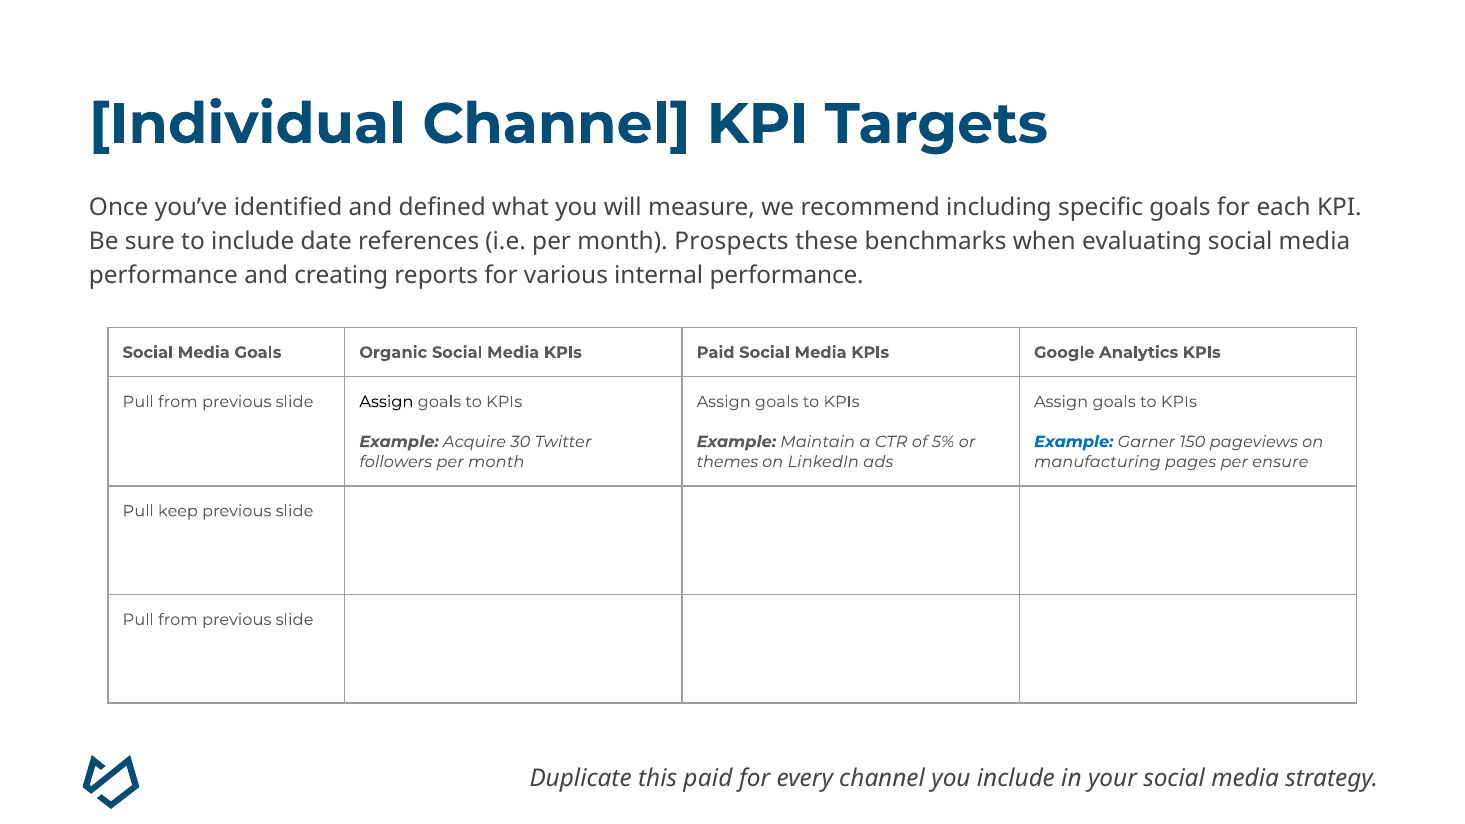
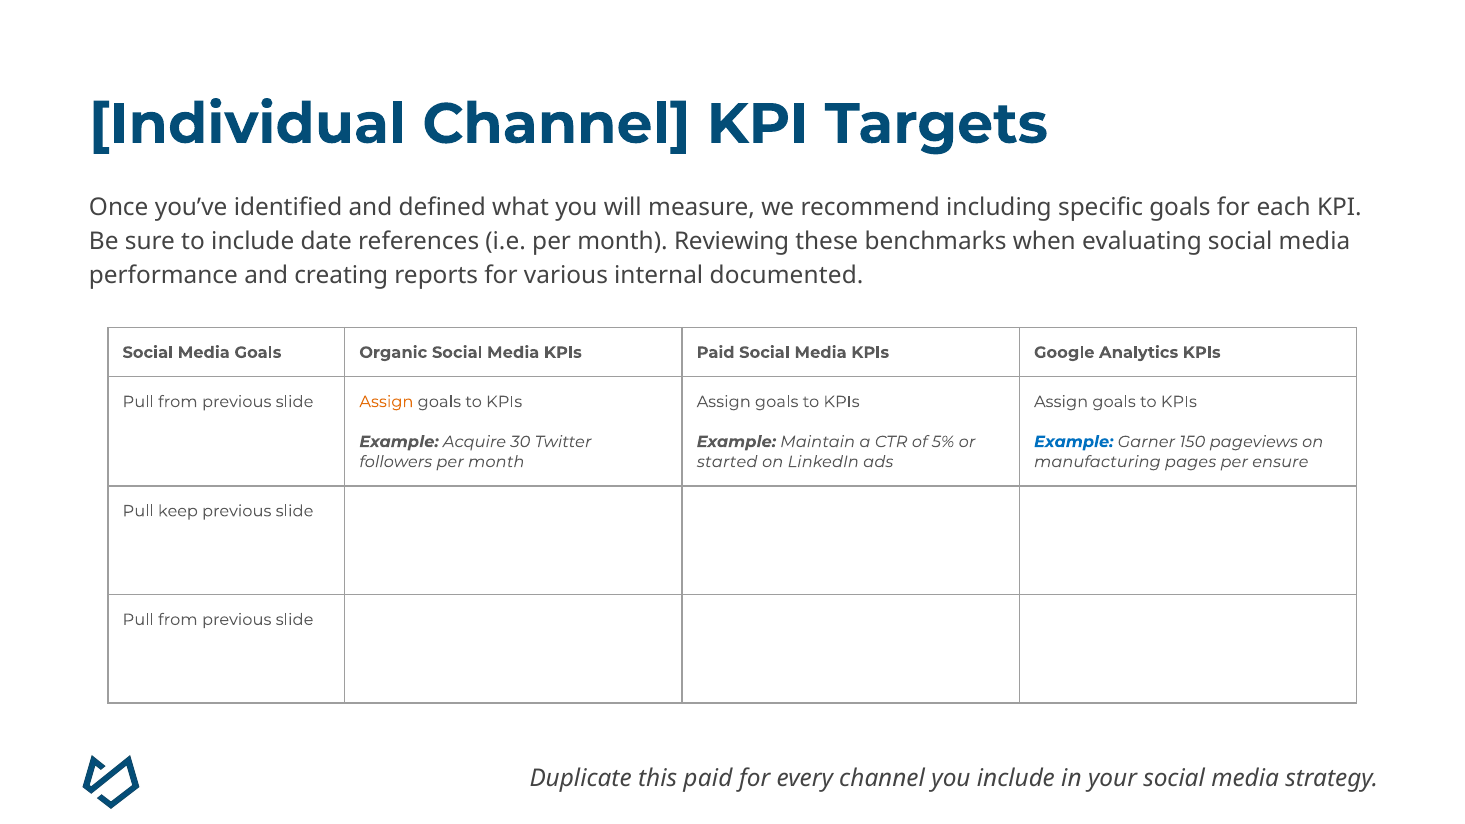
Prospects: Prospects -> Reviewing
internal performance: performance -> documented
Assign at (386, 402) colour: black -> orange
themes: themes -> started
